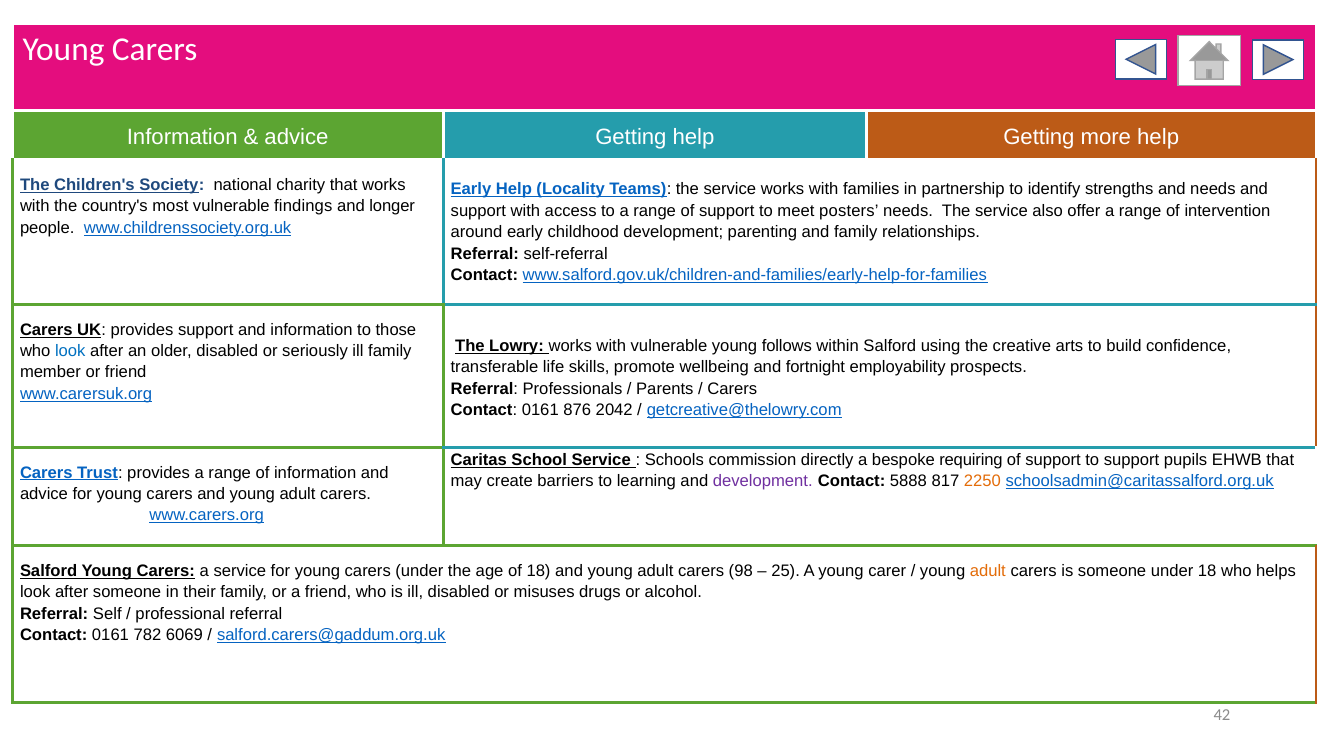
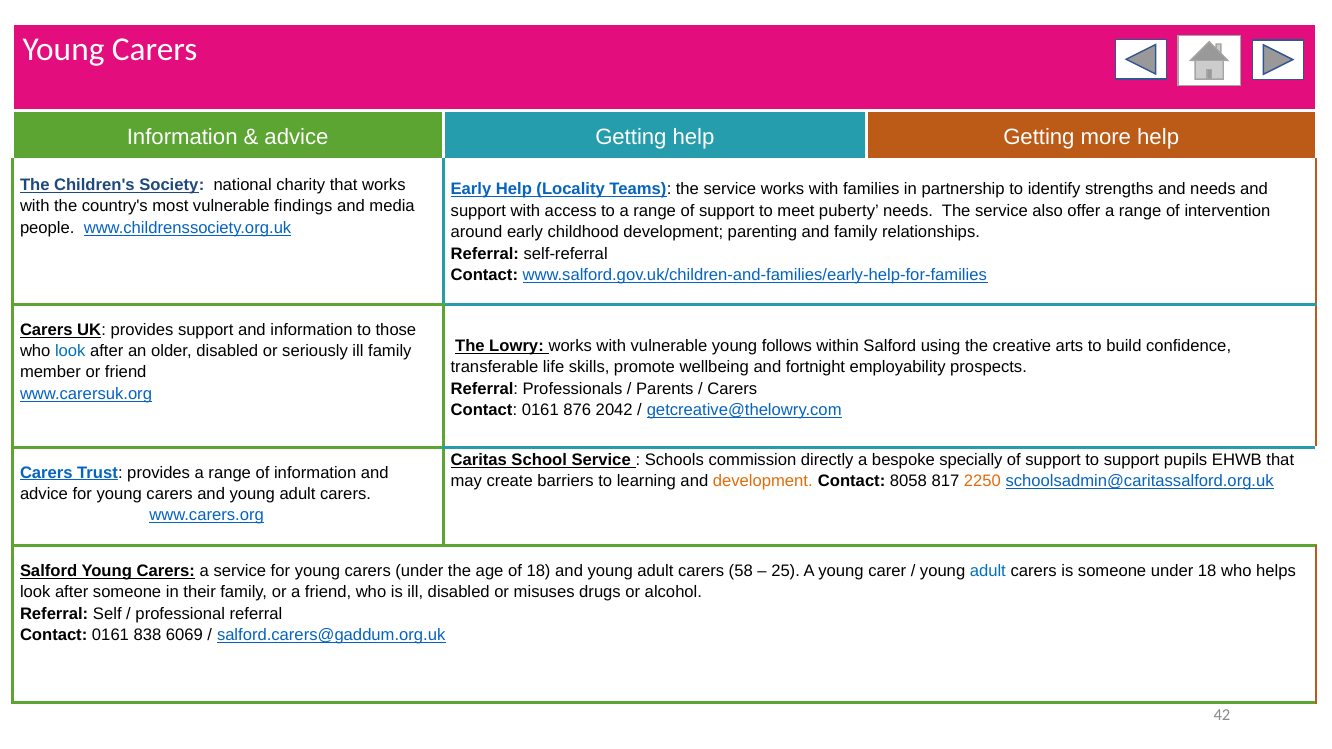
longer: longer -> media
posters: posters -> puberty
requiring: requiring -> specially
development at (763, 482) colour: purple -> orange
5888: 5888 -> 8058
98: 98 -> 58
adult at (988, 571) colour: orange -> blue
782: 782 -> 838
